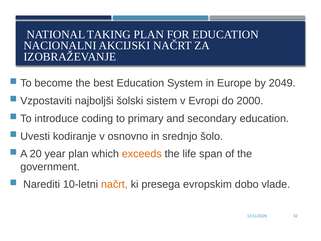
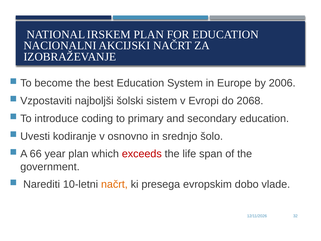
TAKING: TAKING -> IRSKEM
2049: 2049 -> 2006
2000: 2000 -> 2068
20: 20 -> 66
exceeds colour: orange -> red
